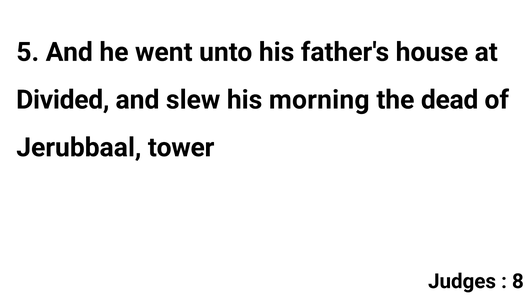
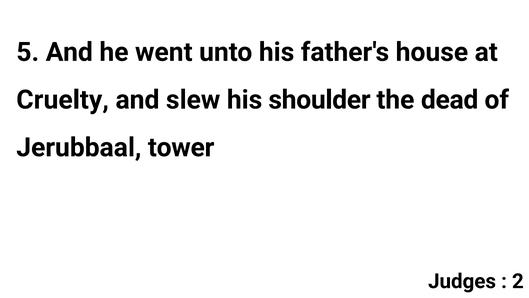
Divided: Divided -> Cruelty
morning: morning -> shoulder
8: 8 -> 2
